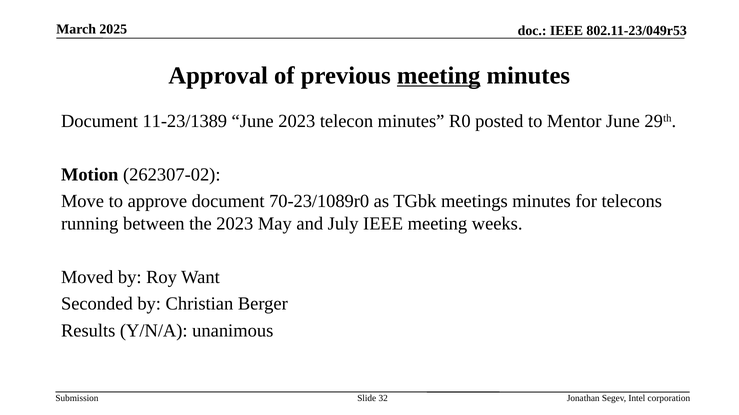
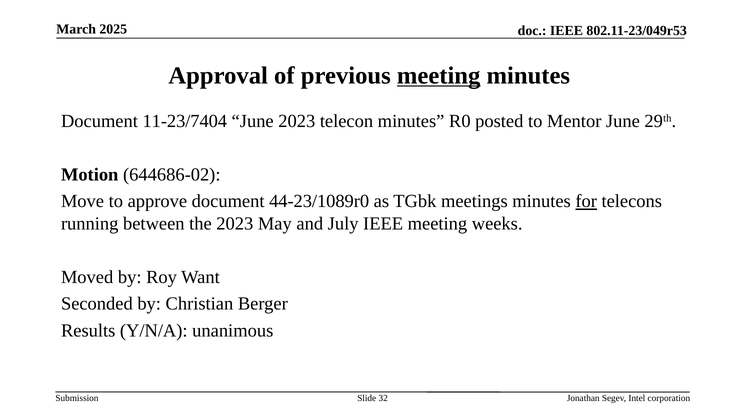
11-23/1389: 11-23/1389 -> 11-23/7404
262307-02: 262307-02 -> 644686-02
70-23/1089r0: 70-23/1089r0 -> 44-23/1089r0
for underline: none -> present
